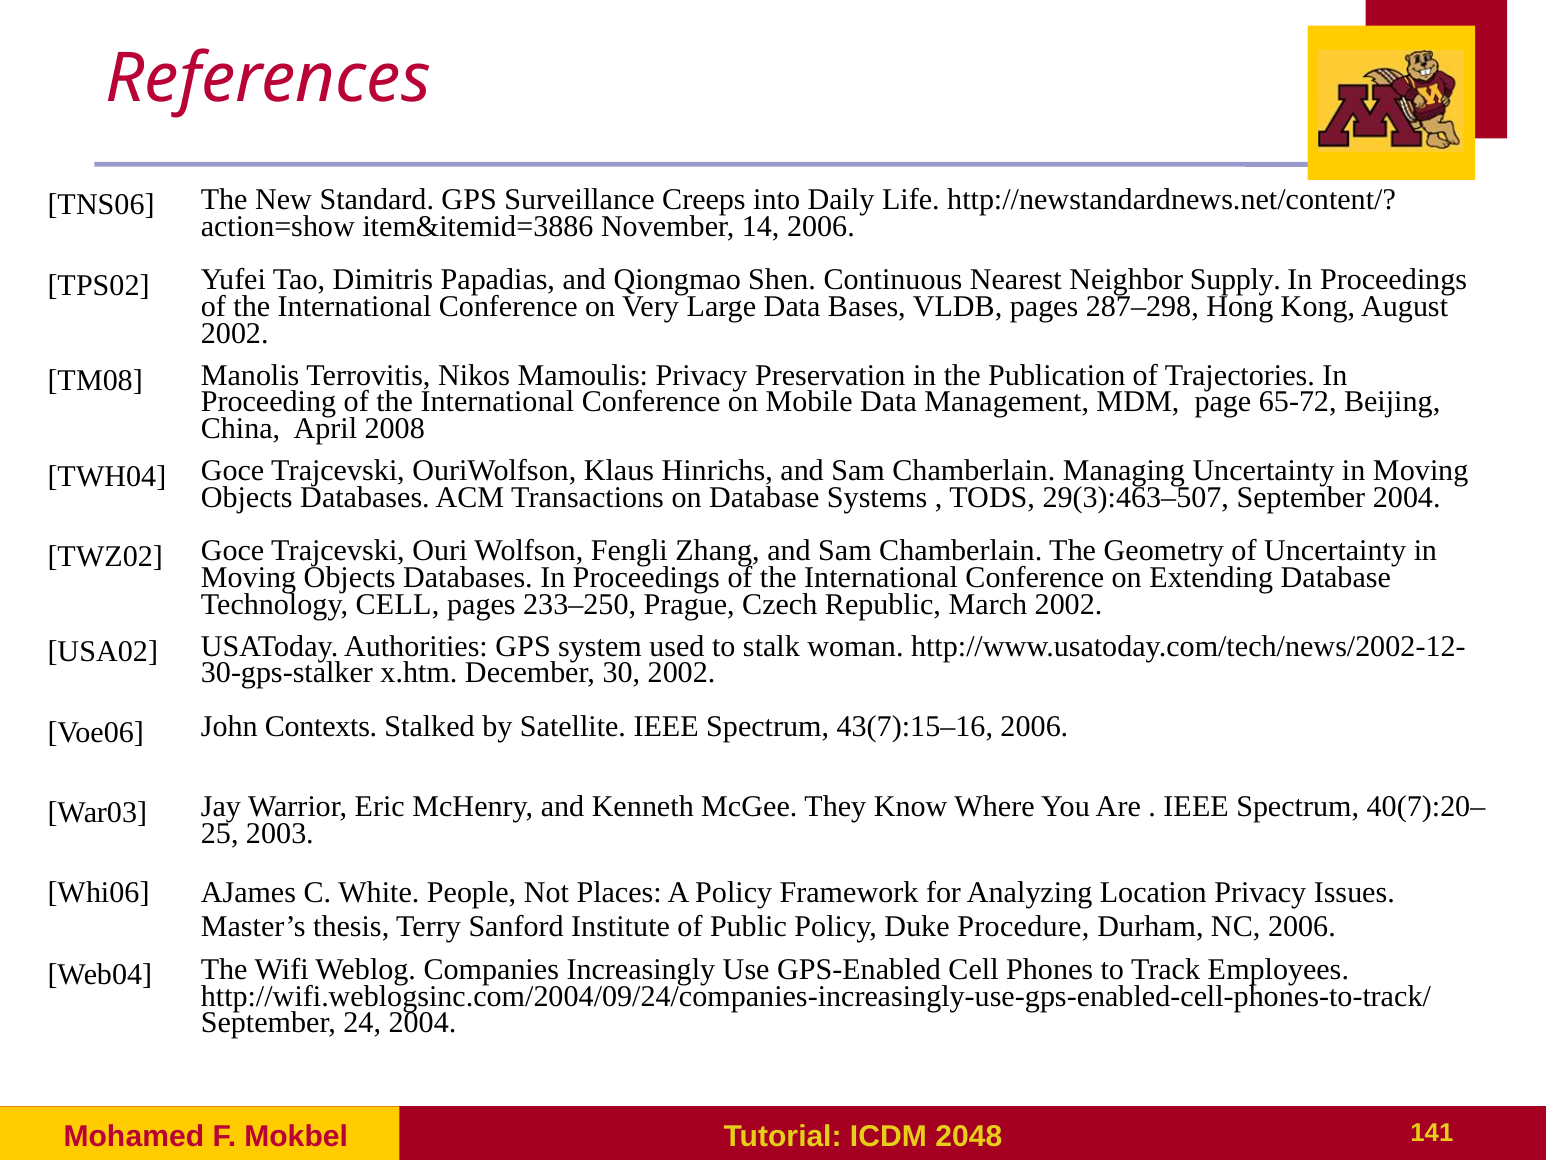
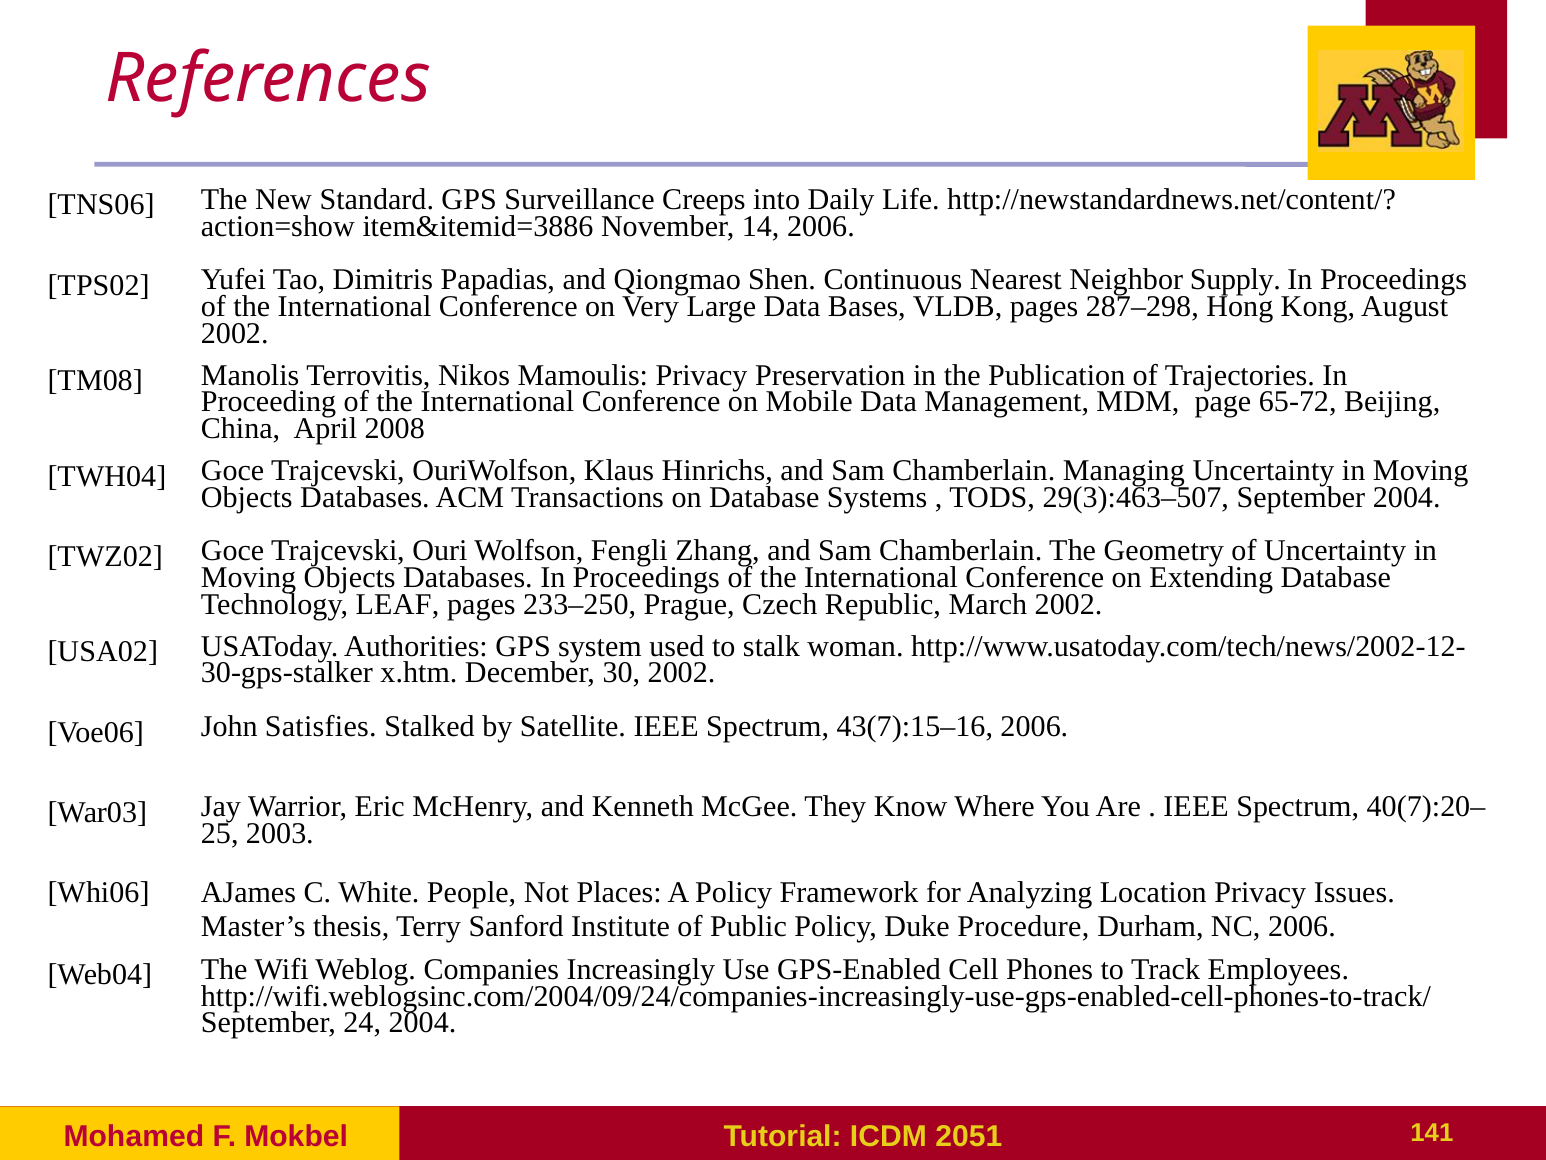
Technology CELL: CELL -> LEAF
Contexts: Contexts -> Satisfies
2048: 2048 -> 2051
